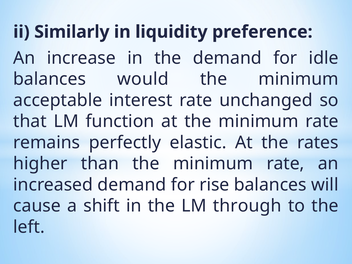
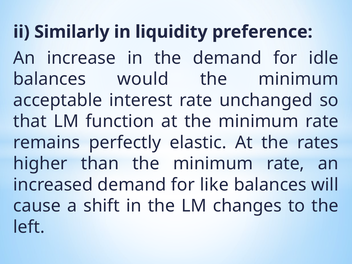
rise: rise -> like
through: through -> changes
